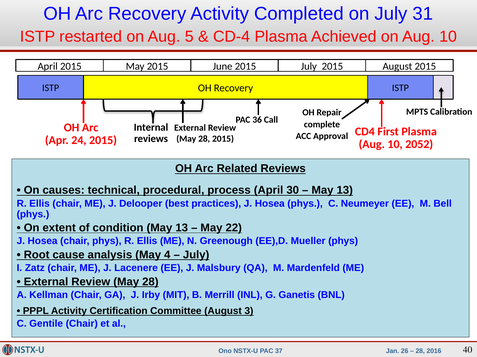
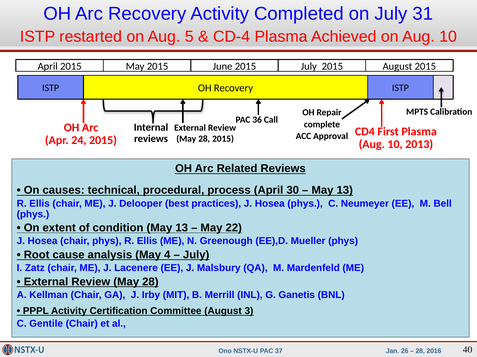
2052: 2052 -> 2013
